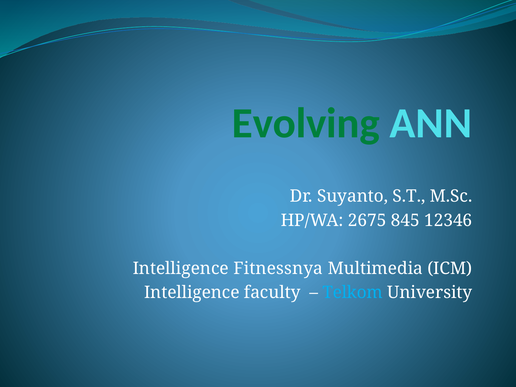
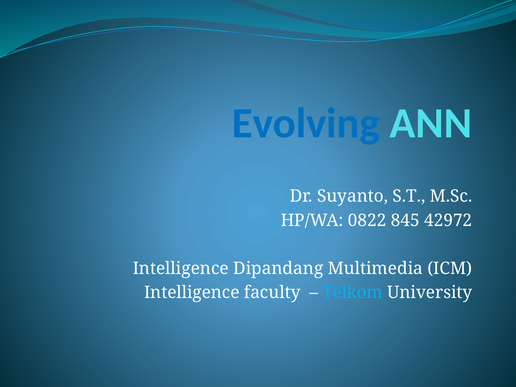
Evolving colour: green -> blue
2675: 2675 -> 0822
12346: 12346 -> 42972
Fitnessnya: Fitnessnya -> Dipandang
